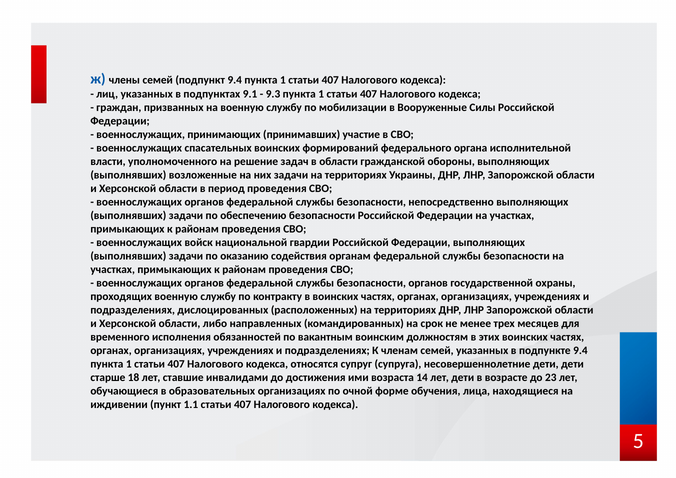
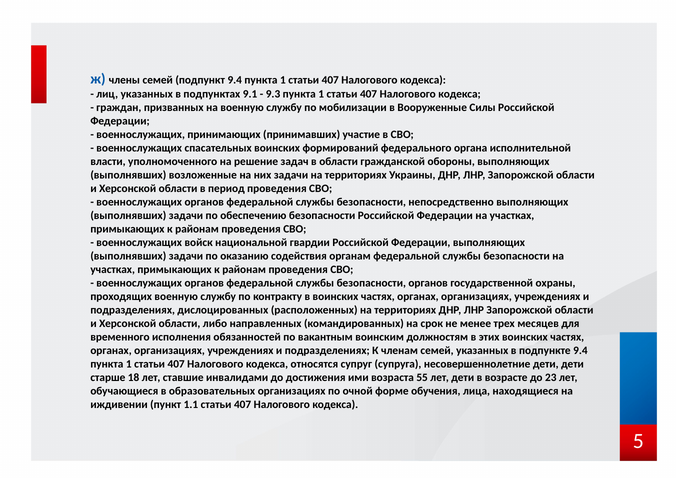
14: 14 -> 55
